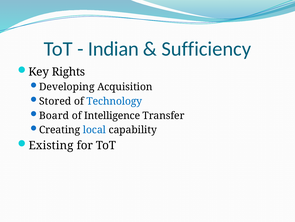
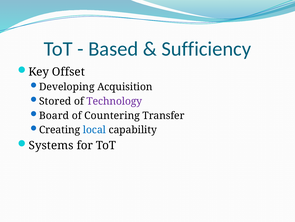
Indian: Indian -> Based
Rights: Rights -> Offset
Technology colour: blue -> purple
Intelligence: Intelligence -> Countering
Existing: Existing -> Systems
